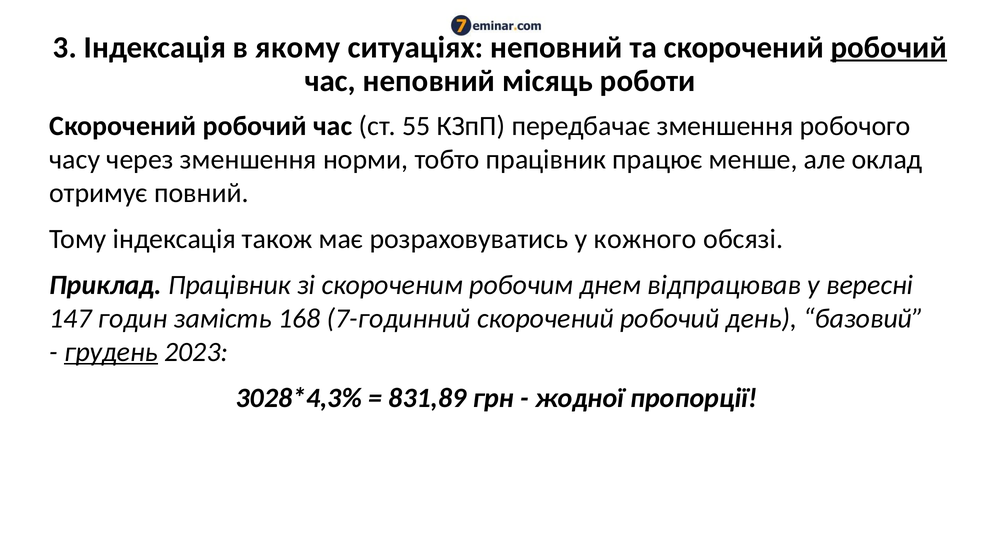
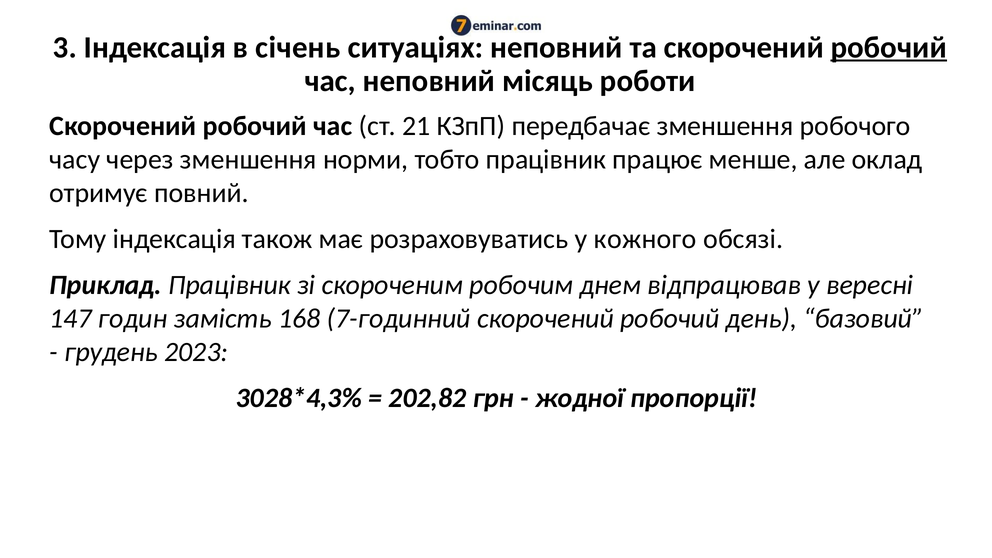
якому: якому -> січень
55: 55 -> 21
грудень underline: present -> none
831,89: 831,89 -> 202,82
